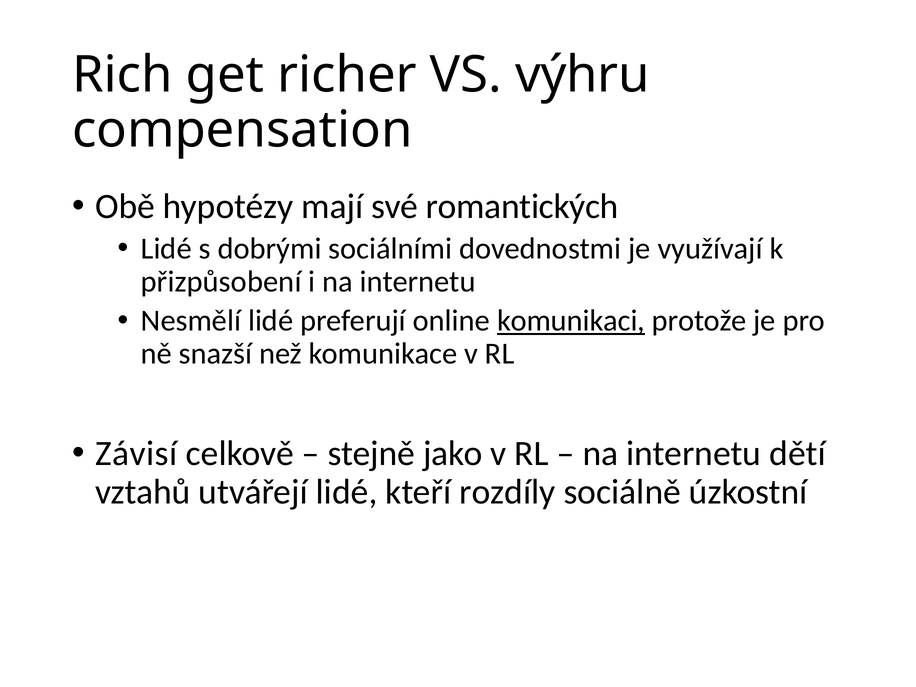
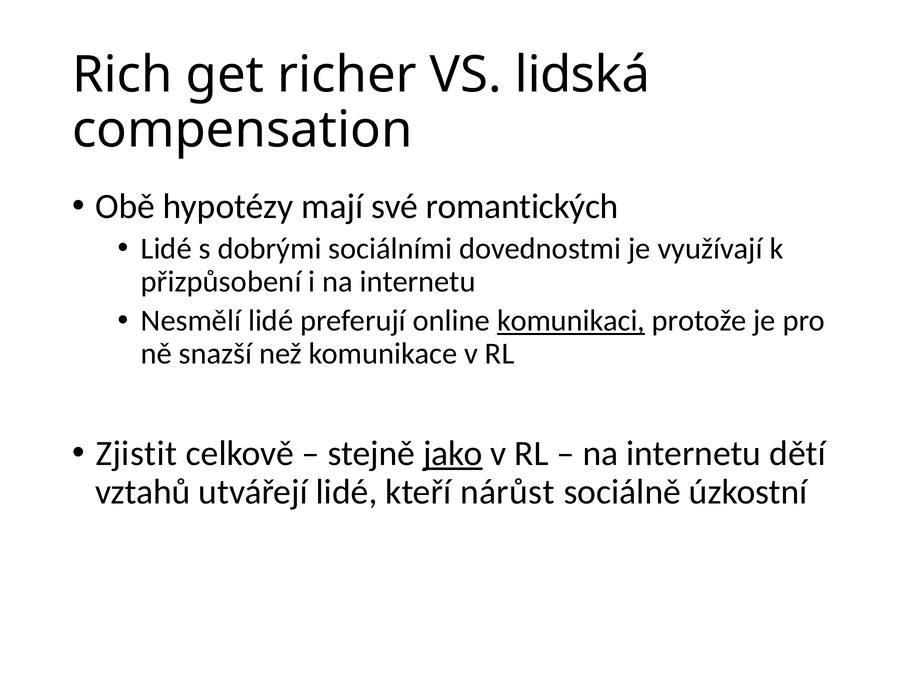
výhru: výhru -> lidská
Závisí: Závisí -> Zjistit
jako underline: none -> present
rozdíly: rozdíly -> nárůst
